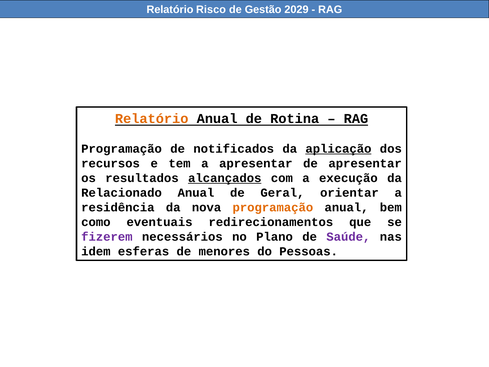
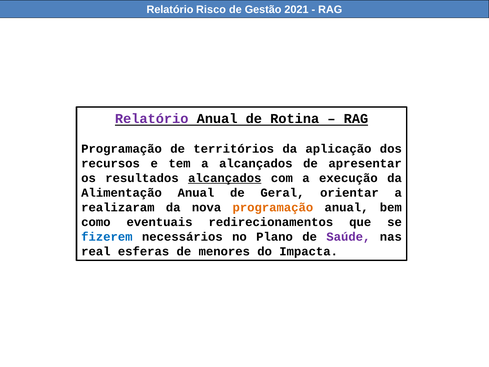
2029: 2029 -> 2021
Relatório at (152, 118) colour: orange -> purple
notificados: notificados -> territórios
aplicação underline: present -> none
a apresentar: apresentar -> alcançados
Relacionado: Relacionado -> Alimentação
residência: residência -> realizaram
fizerem colour: purple -> blue
idem: idem -> real
Pessoas: Pessoas -> Impacta
